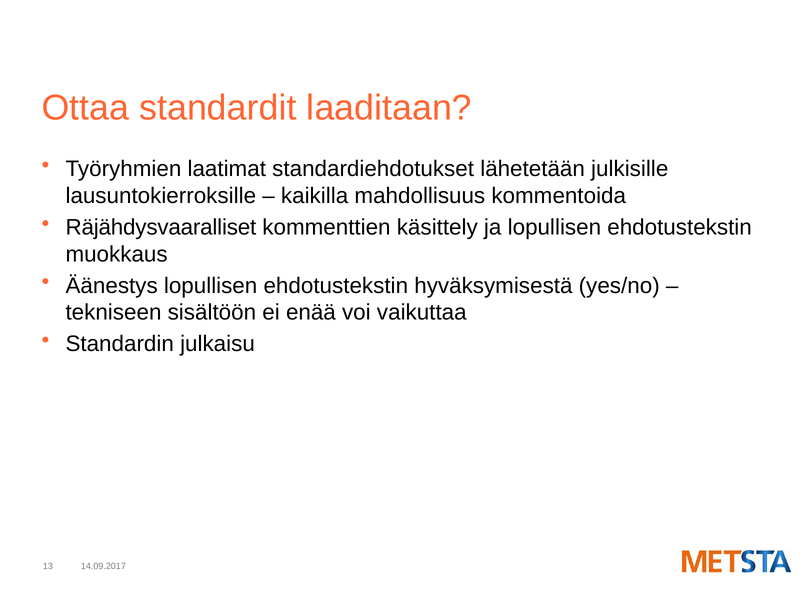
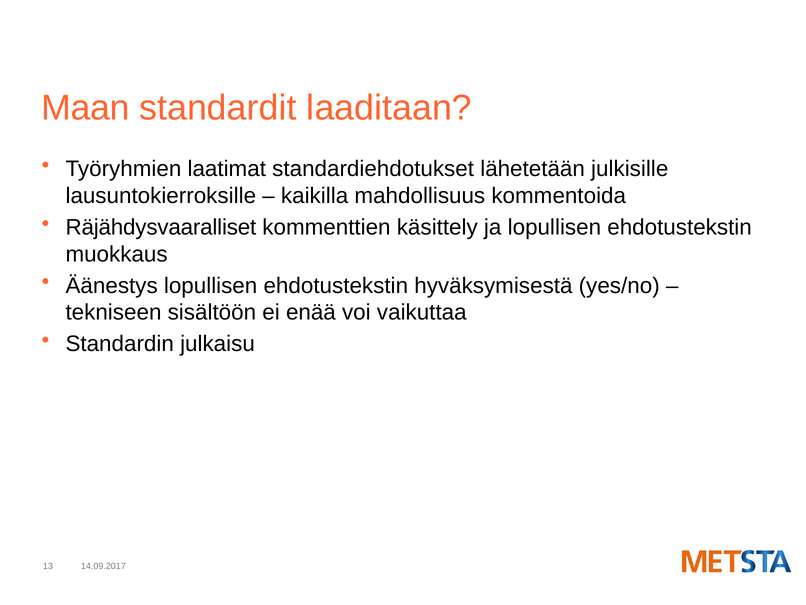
Ottaa: Ottaa -> Maan
